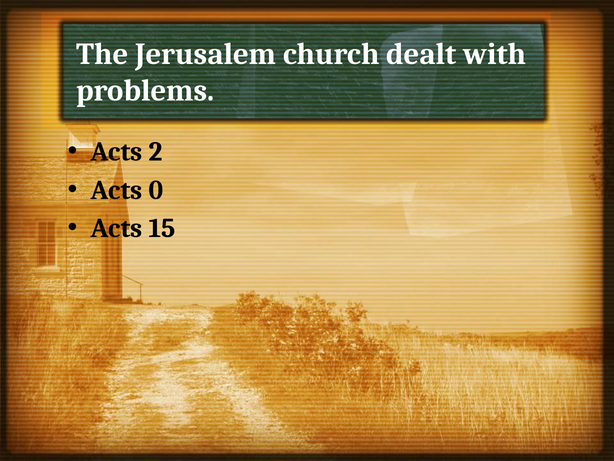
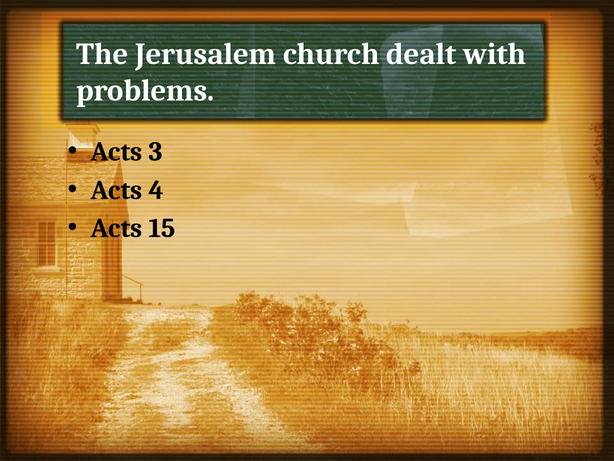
2: 2 -> 3
0: 0 -> 4
